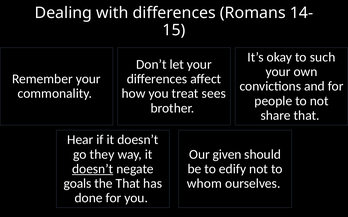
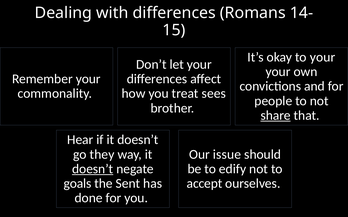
to such: such -> your
share underline: none -> present
given: given -> issue
the That: That -> Sent
whom: whom -> accept
